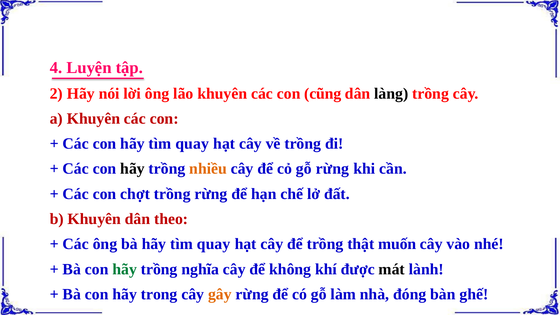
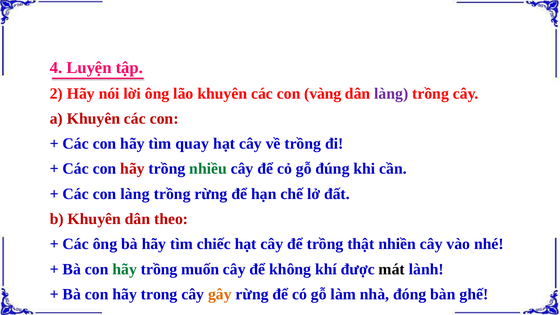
cũng: cũng -> vàng
làng at (391, 93) colour: black -> purple
hãy at (132, 169) colour: black -> red
nhiều colour: orange -> green
gỗ rừng: rừng -> đúng
con chợt: chợt -> làng
bà hãy tìm quay: quay -> chiếc
muốn: muốn -> nhiền
nghĩa: nghĩa -> muốn
